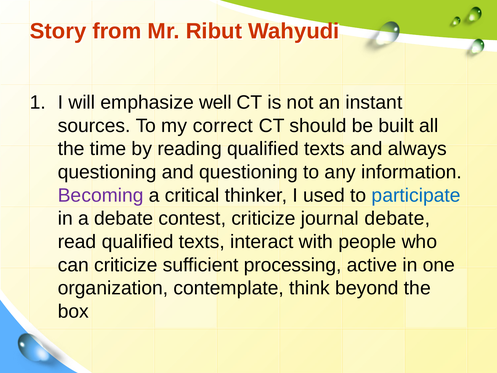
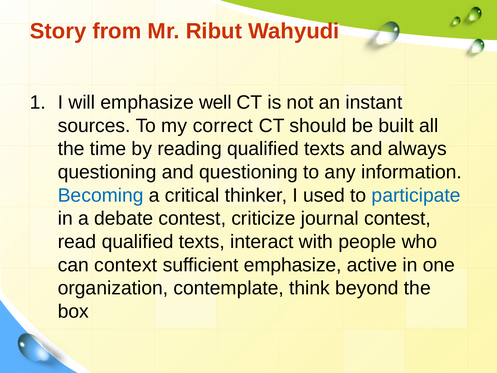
Becoming colour: purple -> blue
journal debate: debate -> contest
can criticize: criticize -> context
sufficient processing: processing -> emphasize
